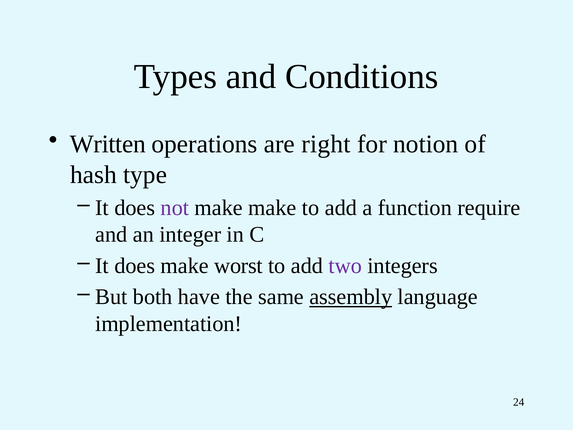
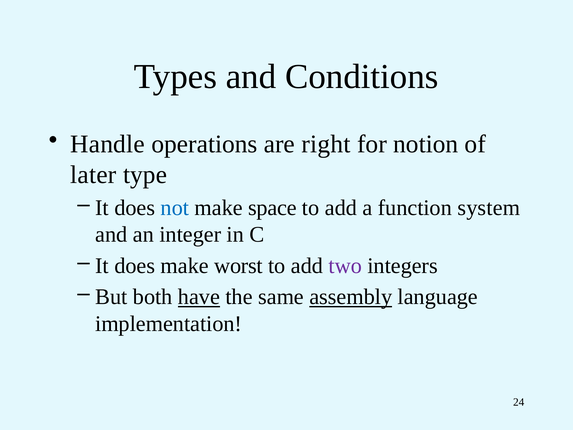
Written: Written -> Handle
hash: hash -> later
not colour: purple -> blue
make make: make -> space
require: require -> system
have underline: none -> present
